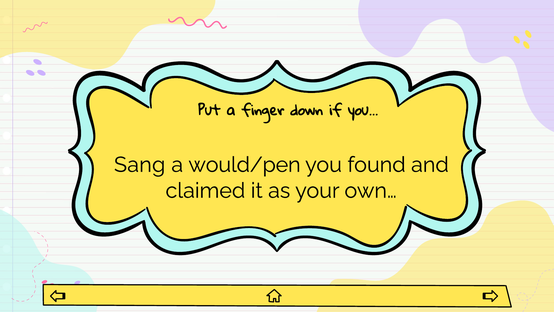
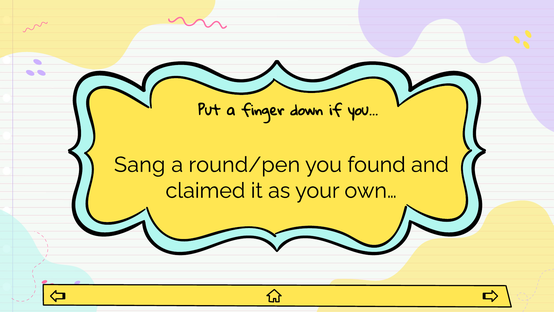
would/pen: would/pen -> round/pen
